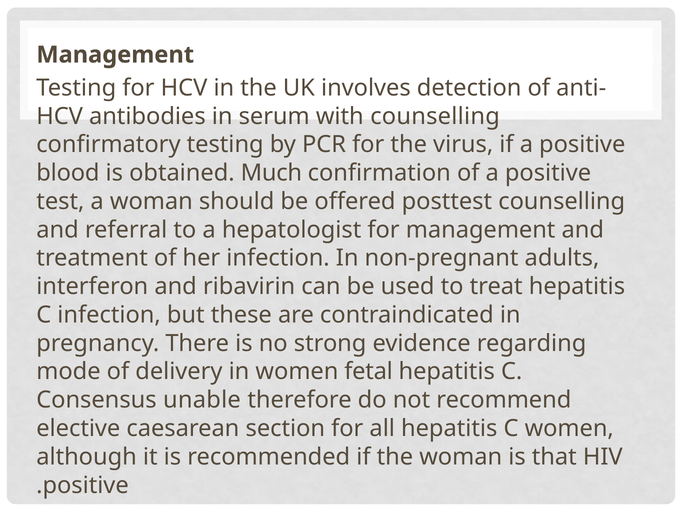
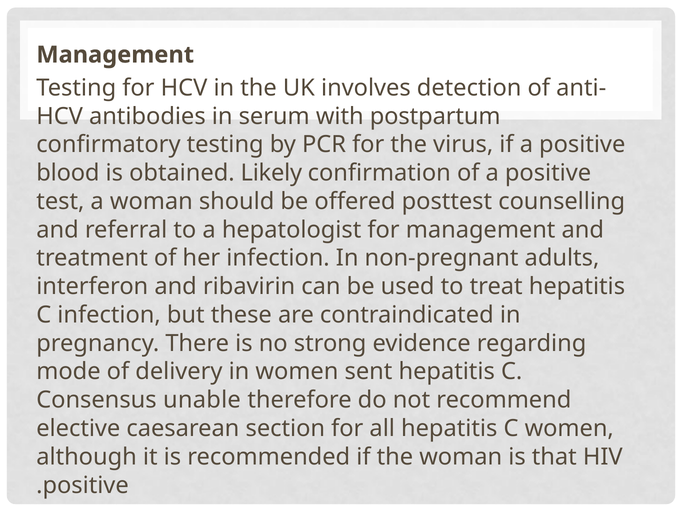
with counselling: counselling -> postpartum
Much: Much -> Likely
fetal: fetal -> sent
